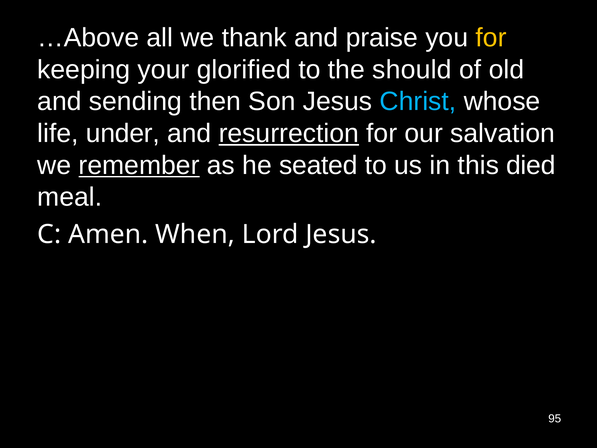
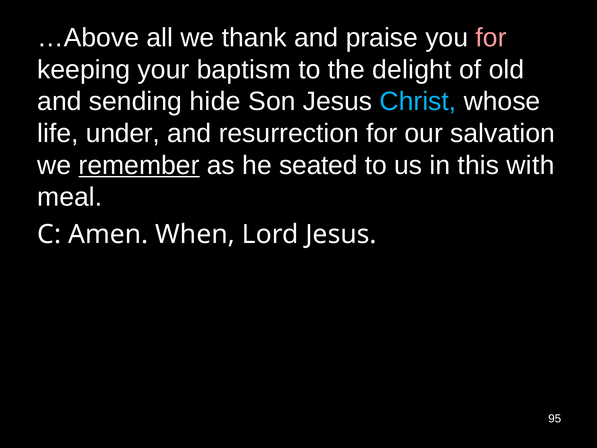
for at (491, 38) colour: yellow -> pink
glorified: glorified -> baptism
should: should -> delight
then: then -> hide
resurrection underline: present -> none
died: died -> with
